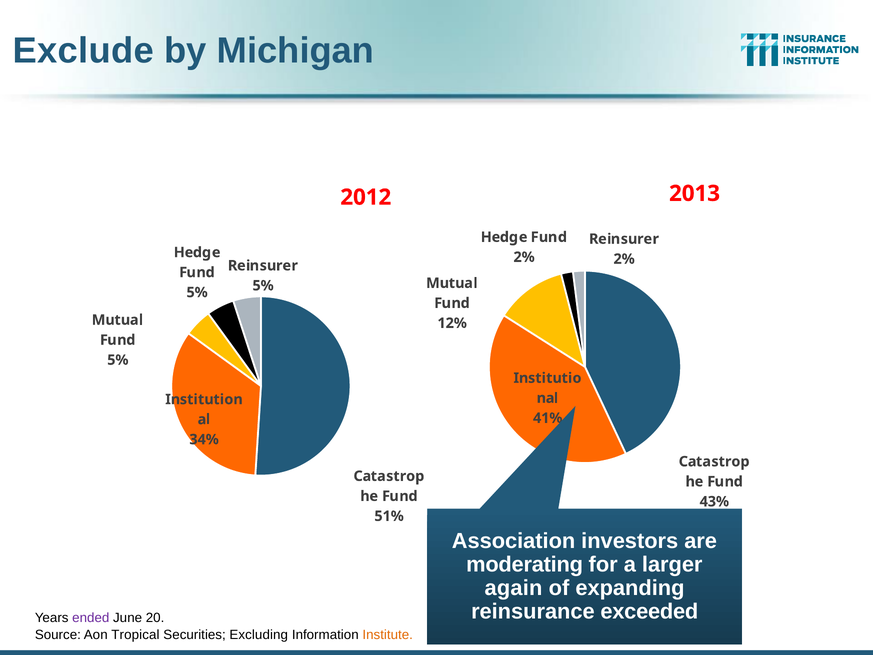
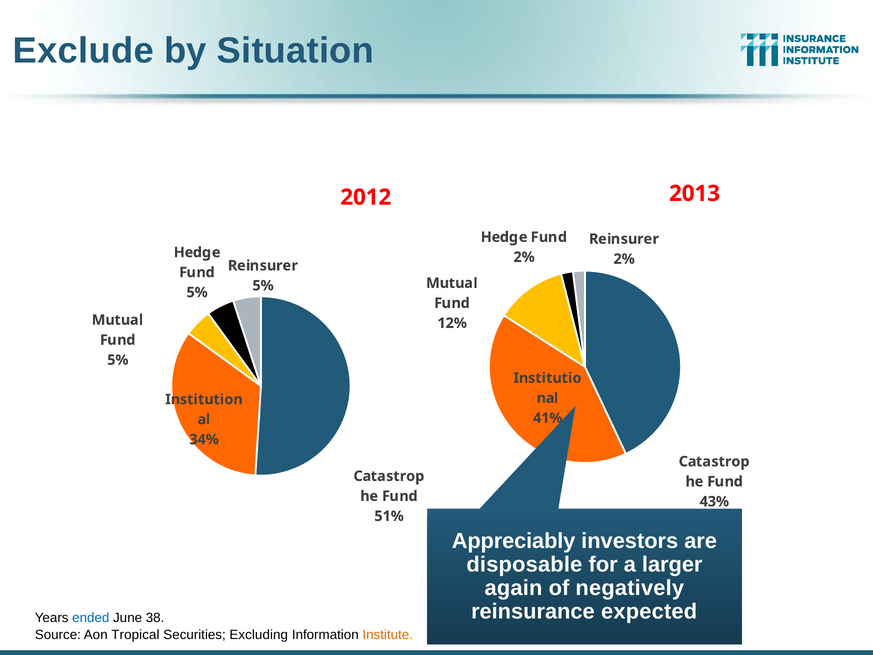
Michigan: Michigan -> Situation
Association: Association -> Appreciably
moderating: moderating -> disposable
expanding: expanding -> negatively
exceeded: exceeded -> expected
ended colour: purple -> blue
20: 20 -> 38
